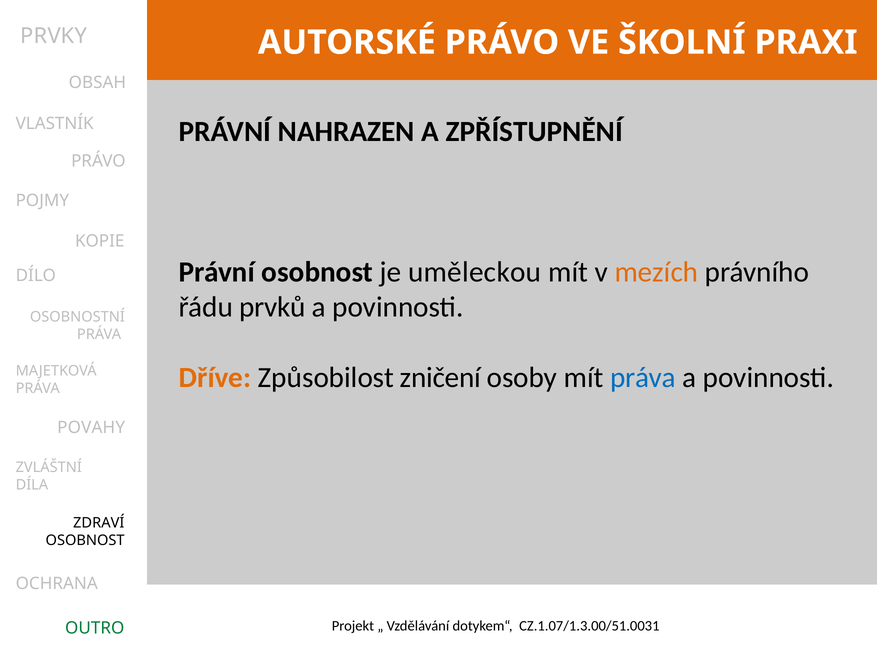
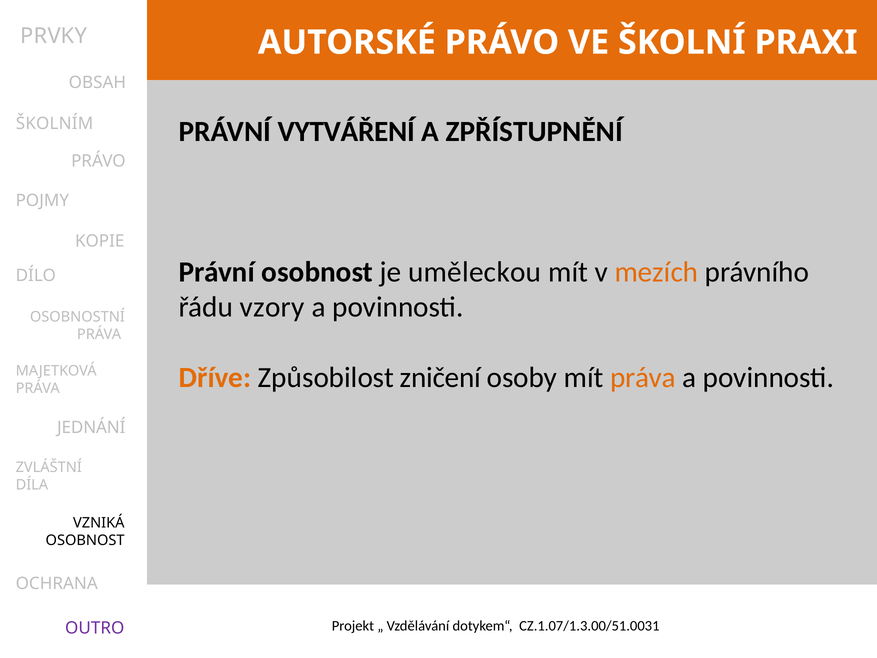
VLASTNÍK: VLASTNÍK -> ŠKOLNÍM
NAHRAZEN: NAHRAZEN -> VYTVÁŘENÍ
prvků: prvků -> vzory
práva at (643, 377) colour: blue -> orange
POVAHY: POVAHY -> JEDNÁNÍ
ZDRAVÍ: ZDRAVÍ -> VZNIKÁ
OUTRO colour: green -> purple
